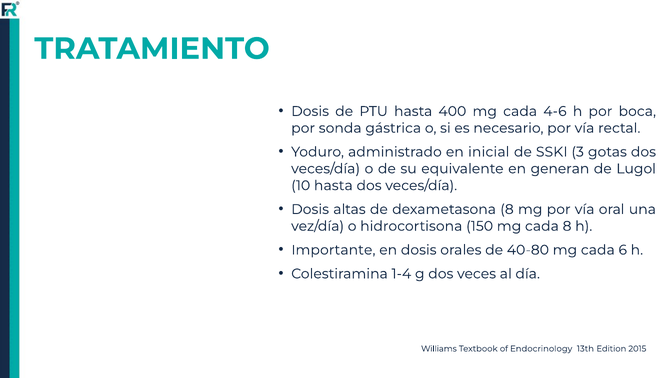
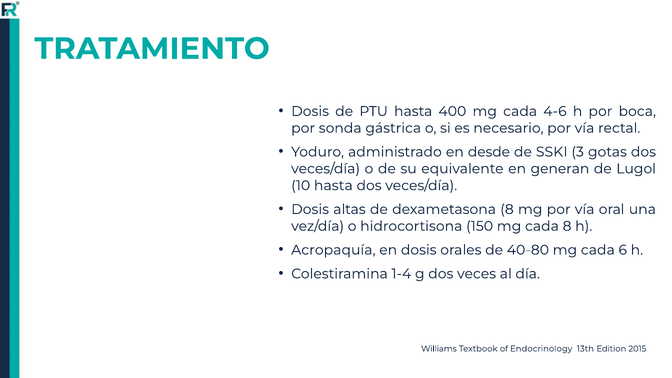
inicial: inicial -> desde
Importante: Importante -> Acropaquía
